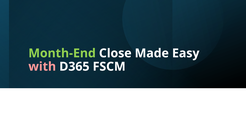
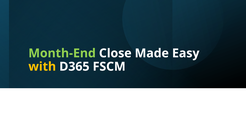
with colour: pink -> yellow
